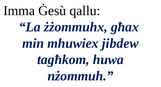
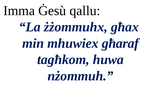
jibdew: jibdew -> għaraf
